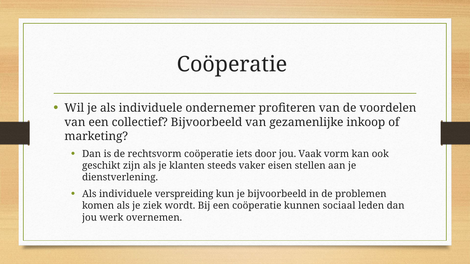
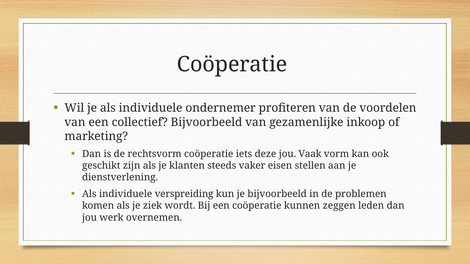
door: door -> deze
sociaal: sociaal -> zeggen
